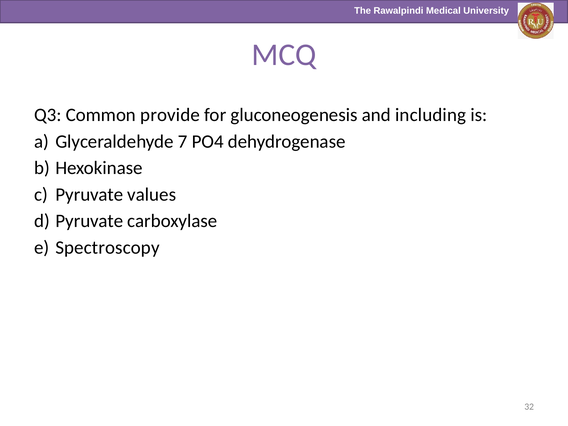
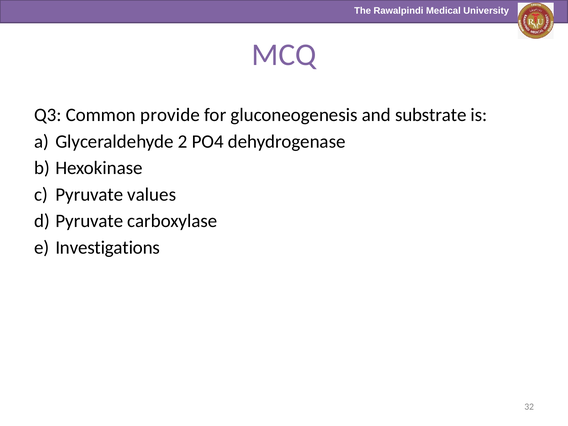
including: including -> substrate
7: 7 -> 2
Spectroscopy: Spectroscopy -> Investigations
